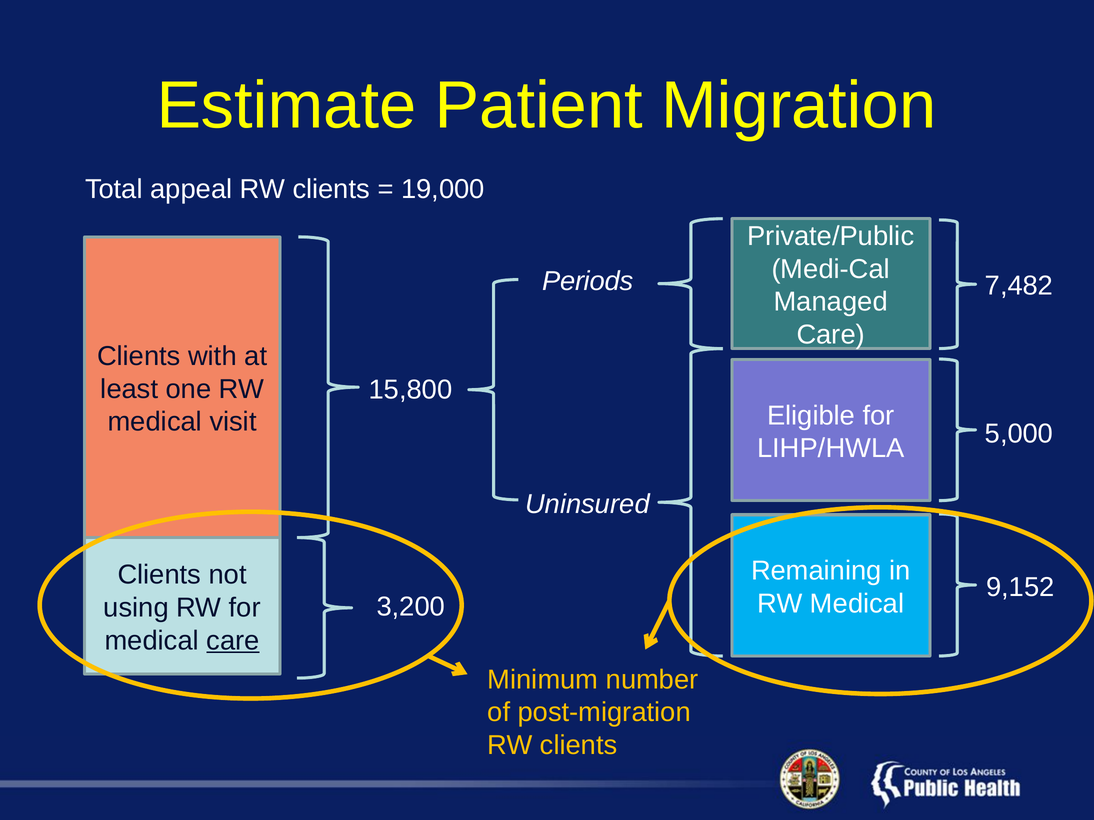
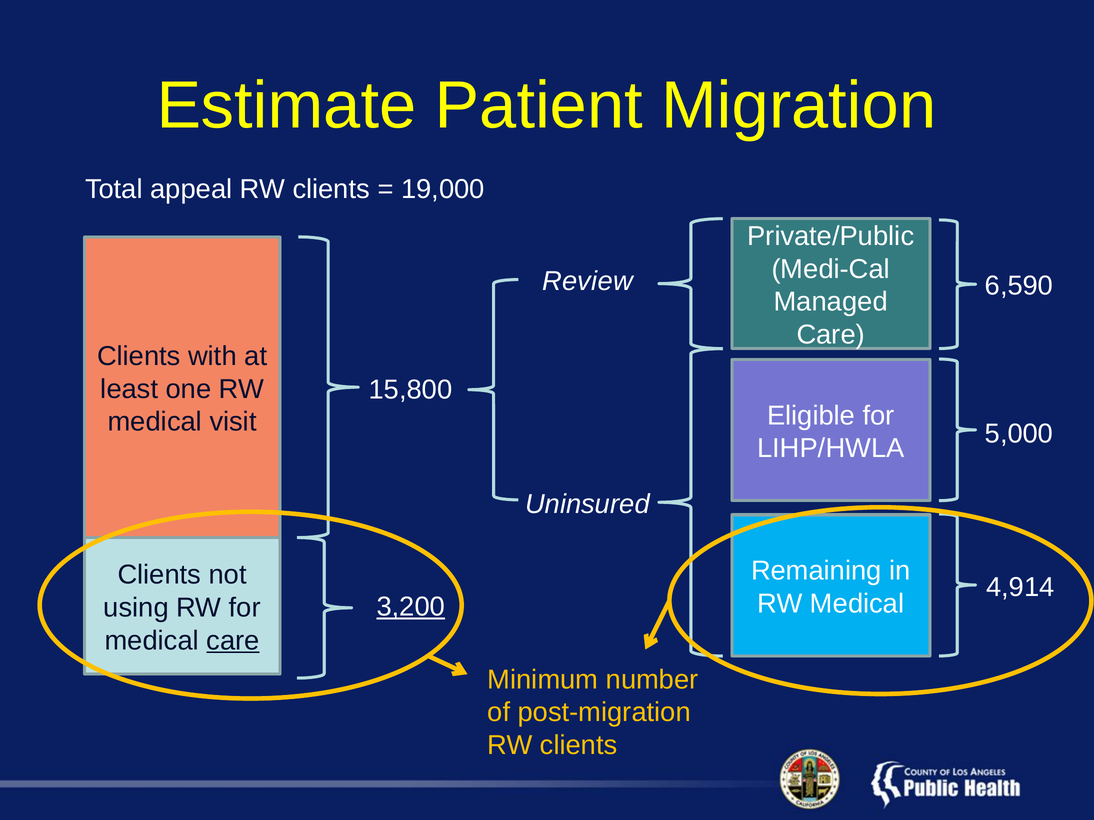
Periods: Periods -> Review
7,482: 7,482 -> 6,590
9,152: 9,152 -> 4,914
3,200 underline: none -> present
